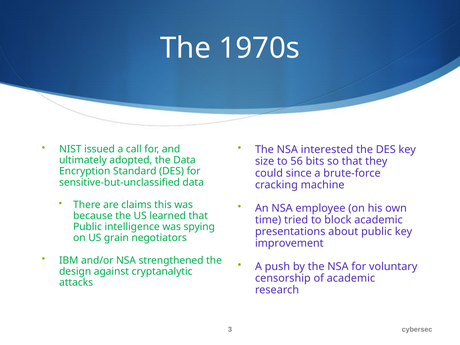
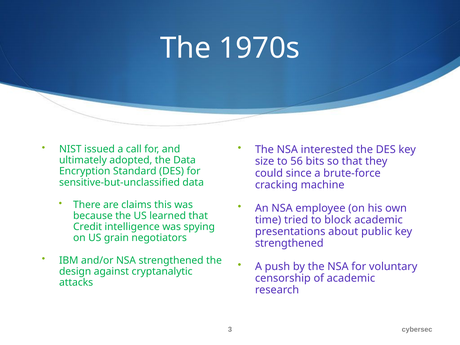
Public at (88, 227): Public -> Credit
improvement at (289, 243): improvement -> strengthened
